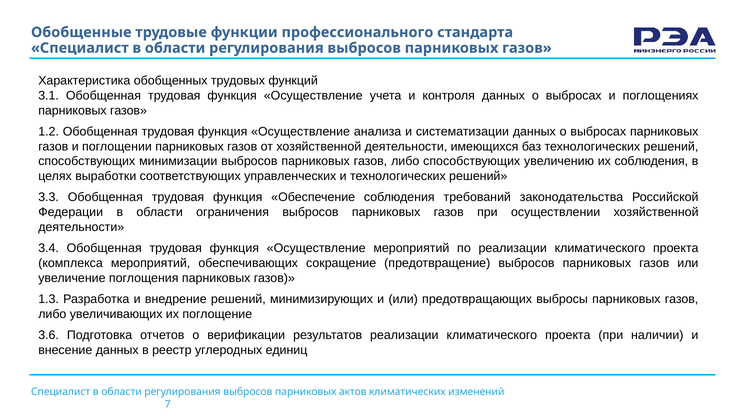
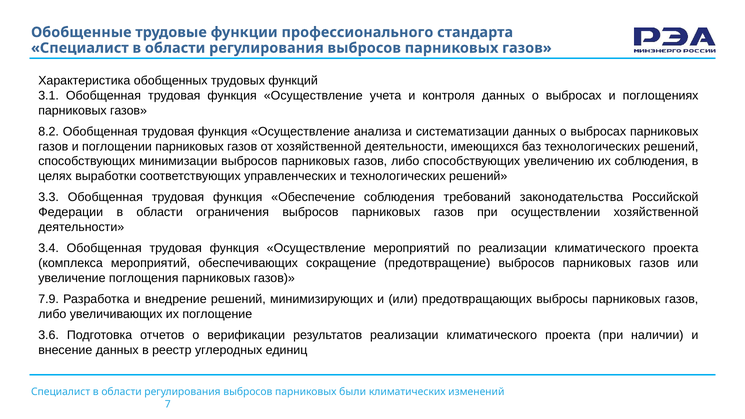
1.2: 1.2 -> 8.2
1.3: 1.3 -> 7.9
актов: актов -> были
